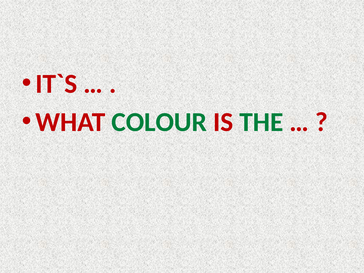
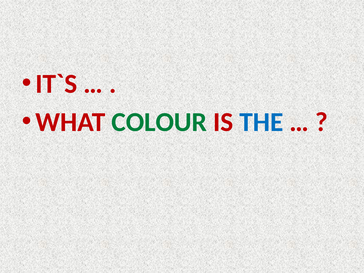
THE colour: green -> blue
